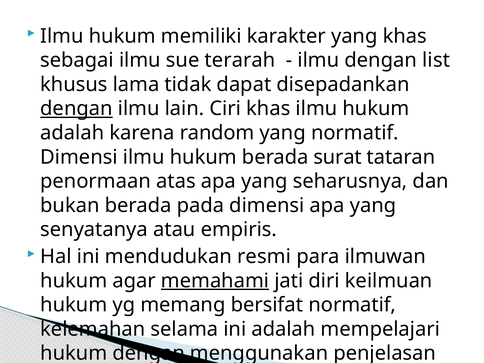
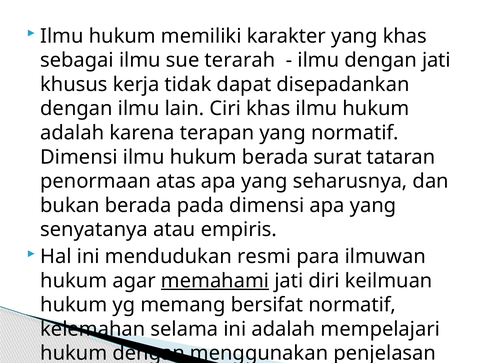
dengan list: list -> jati
lama: lama -> kerja
dengan at (76, 109) underline: present -> none
random: random -> terapan
